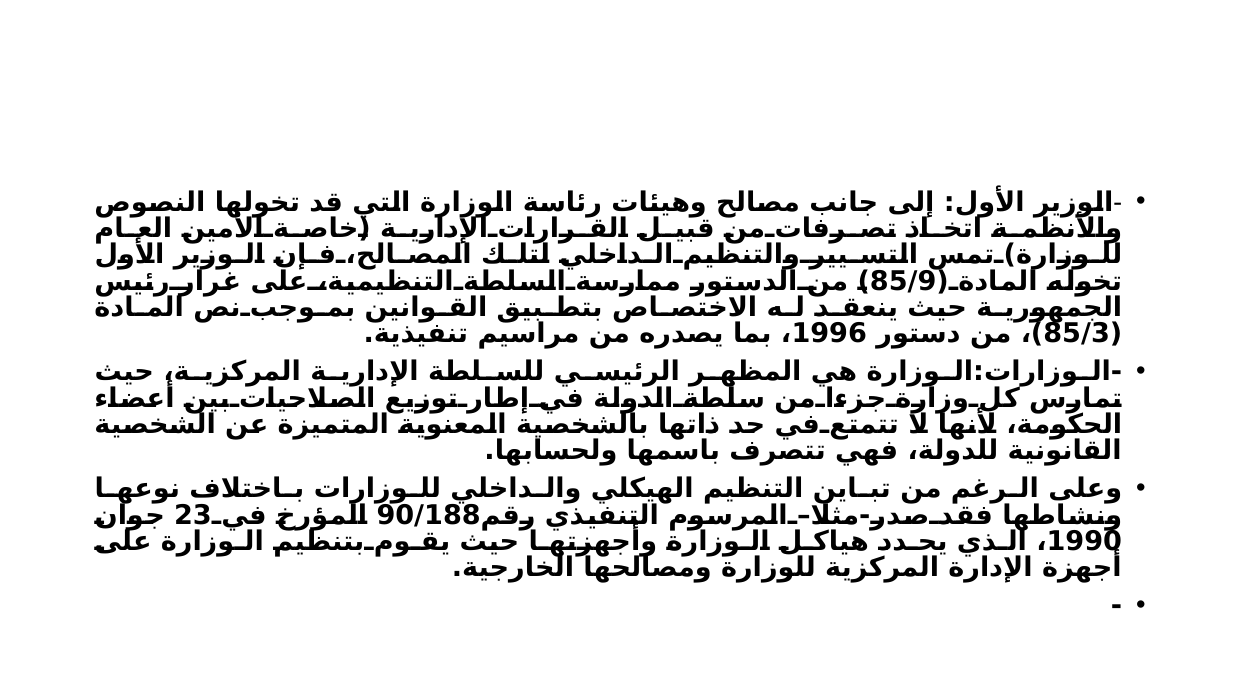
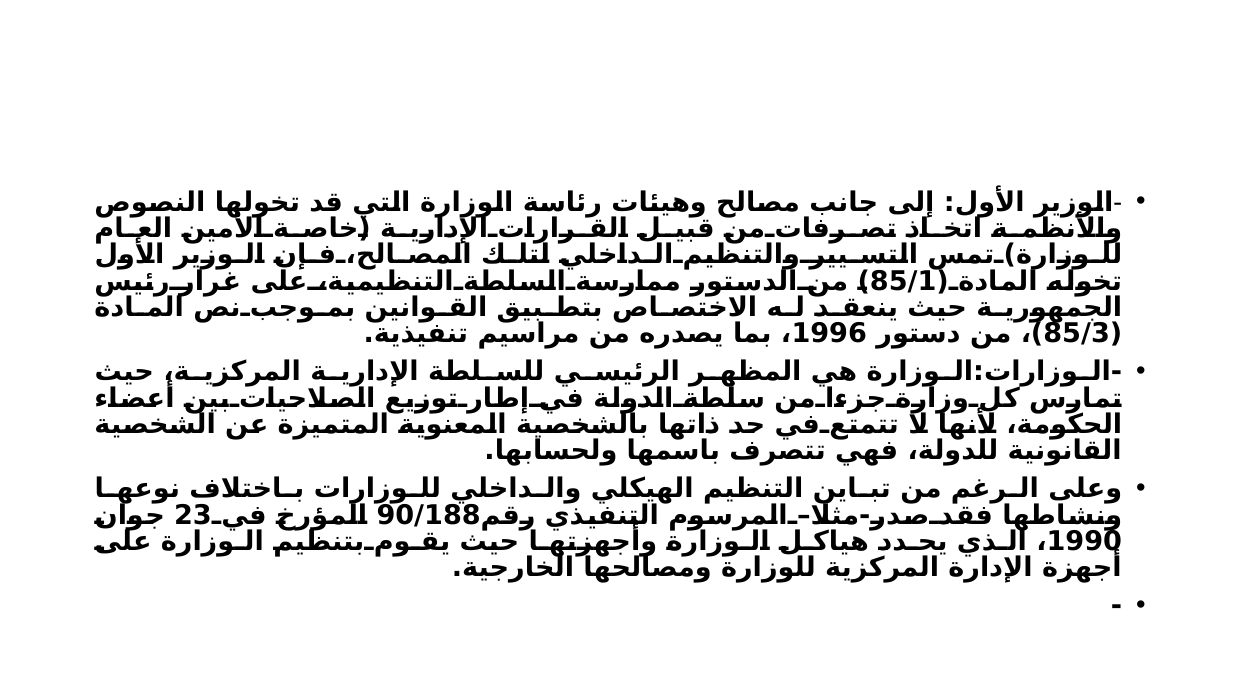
85/9: 85/9 -> 85/1
